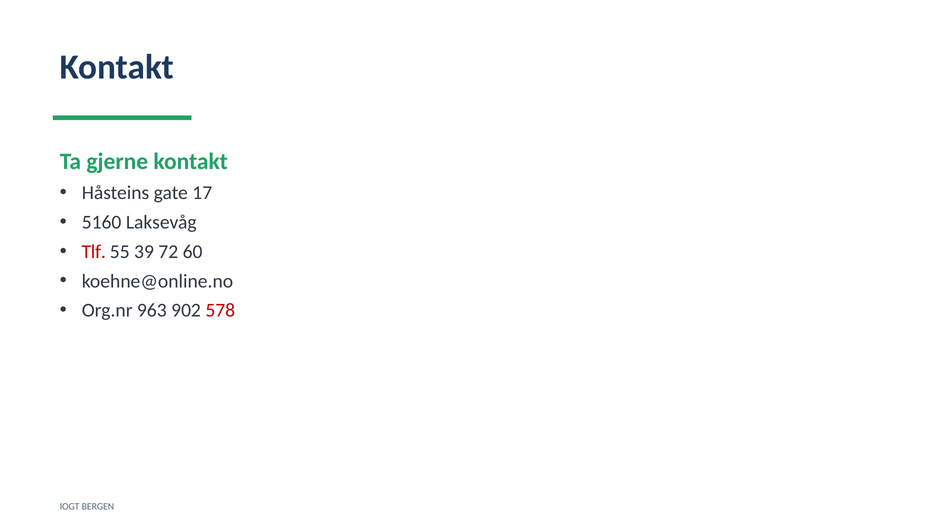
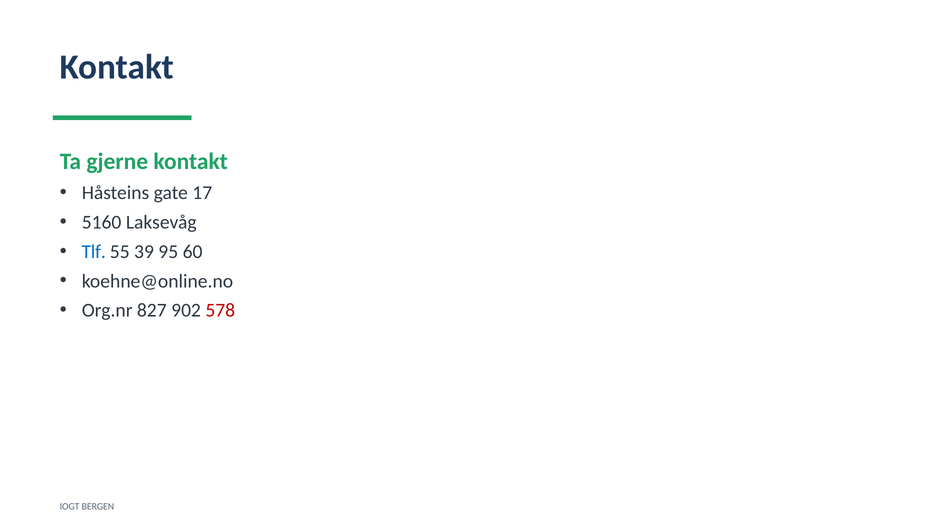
Tlf colour: red -> blue
72: 72 -> 95
963: 963 -> 827
